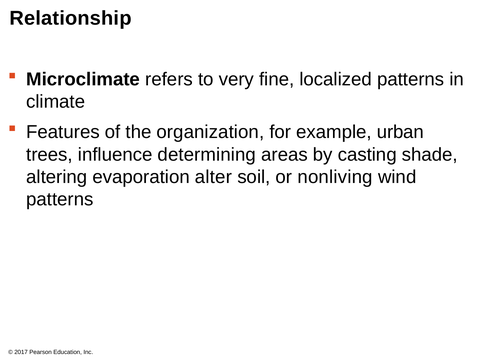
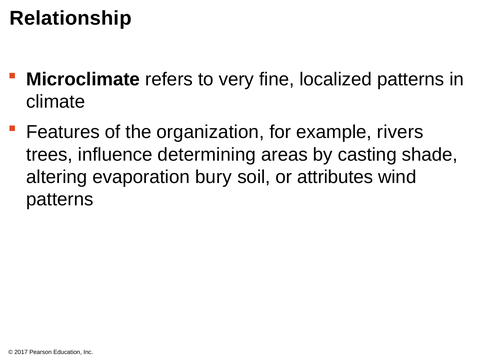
urban: urban -> rivers
alter: alter -> bury
nonliving: nonliving -> attributes
